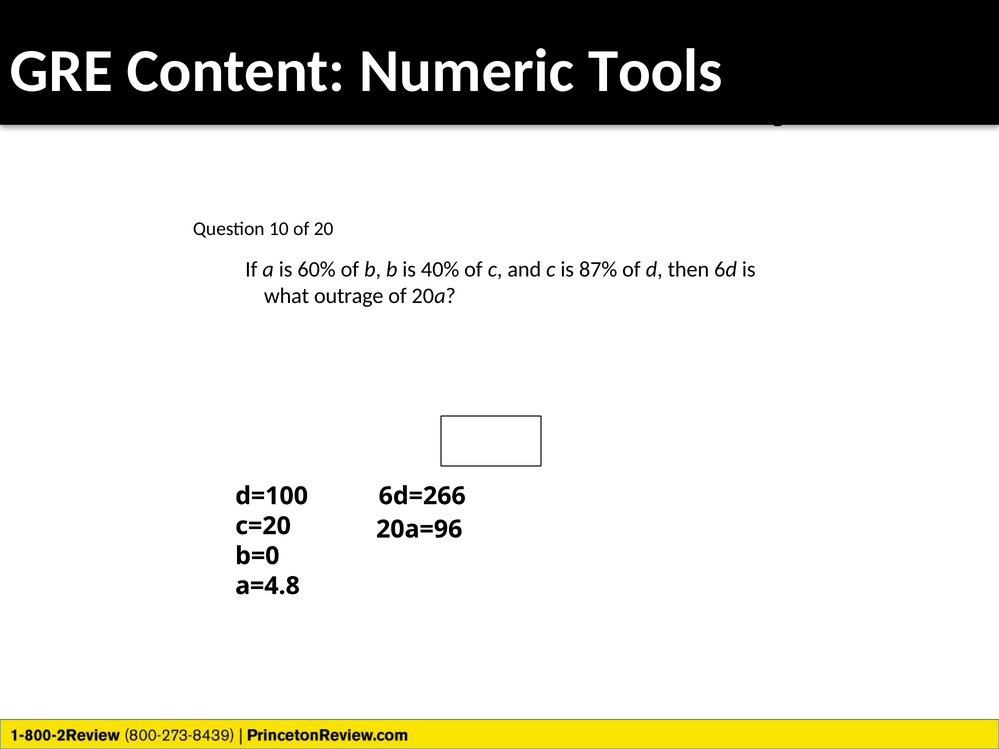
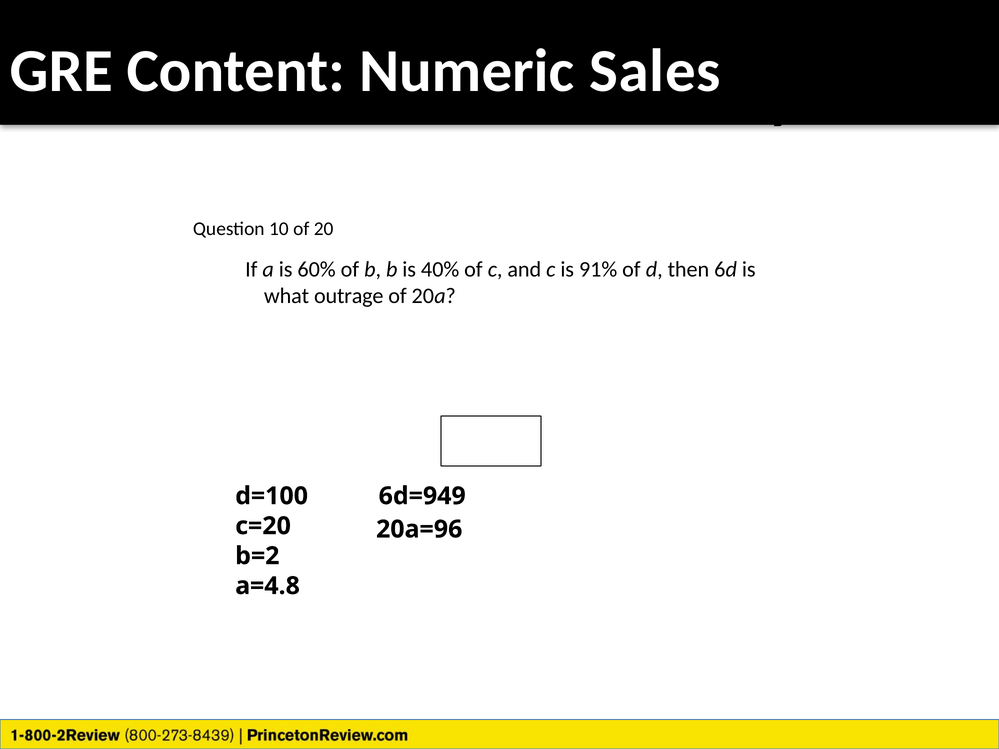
Tools: Tools -> Sales
87%: 87% -> 91%
6d=266: 6d=266 -> 6d=949
b=0: b=0 -> b=2
